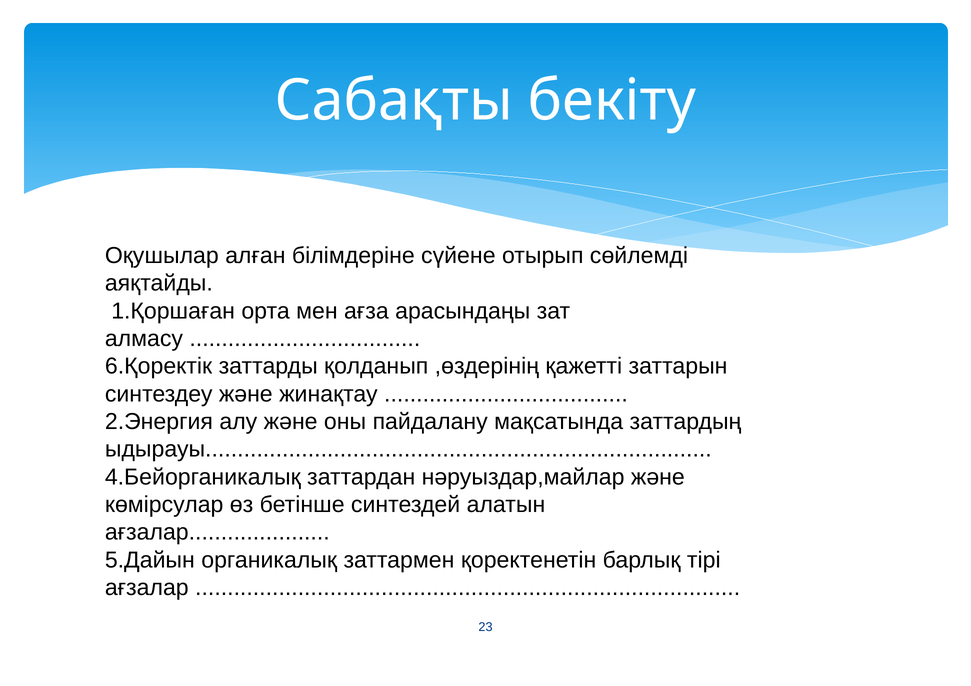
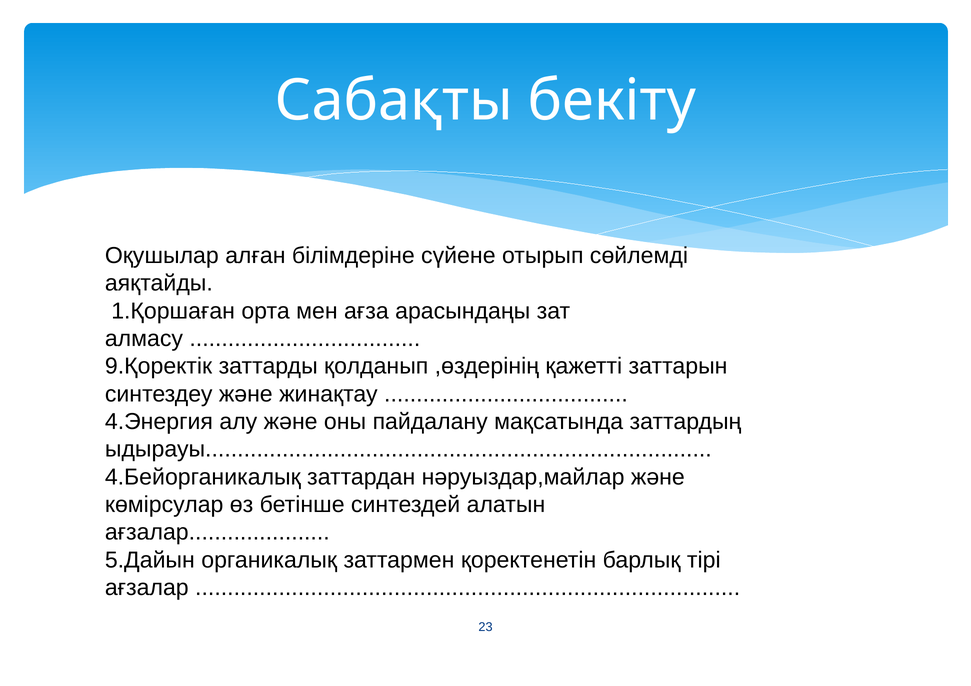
6.Қоректік: 6.Қоректік -> 9.Қоректік
2.Энергия: 2.Энергия -> 4.Энергия
